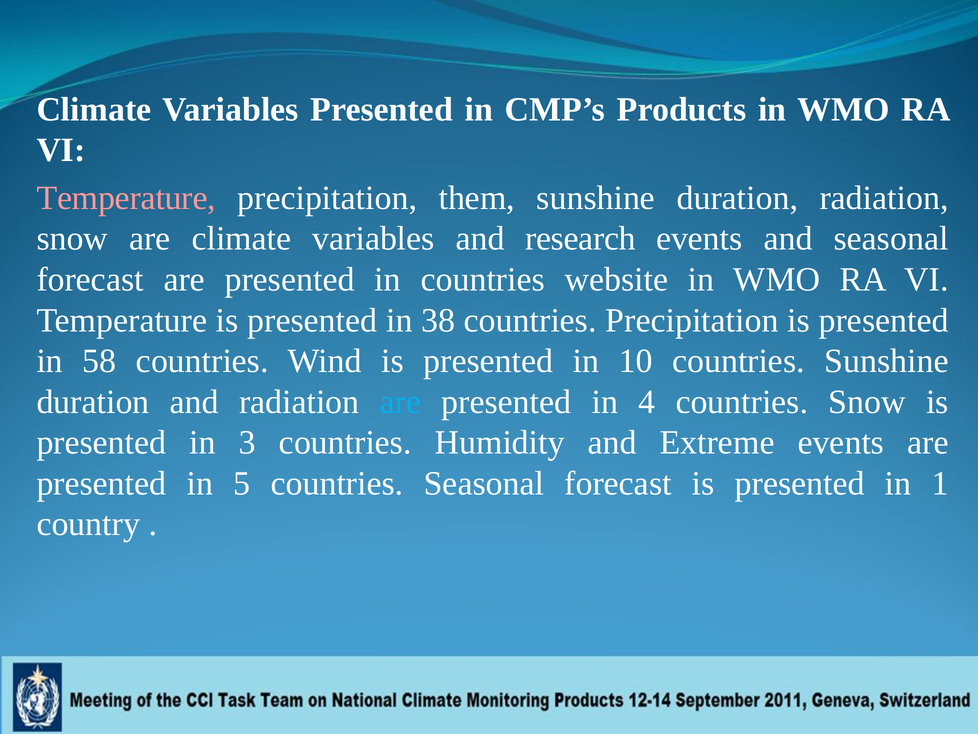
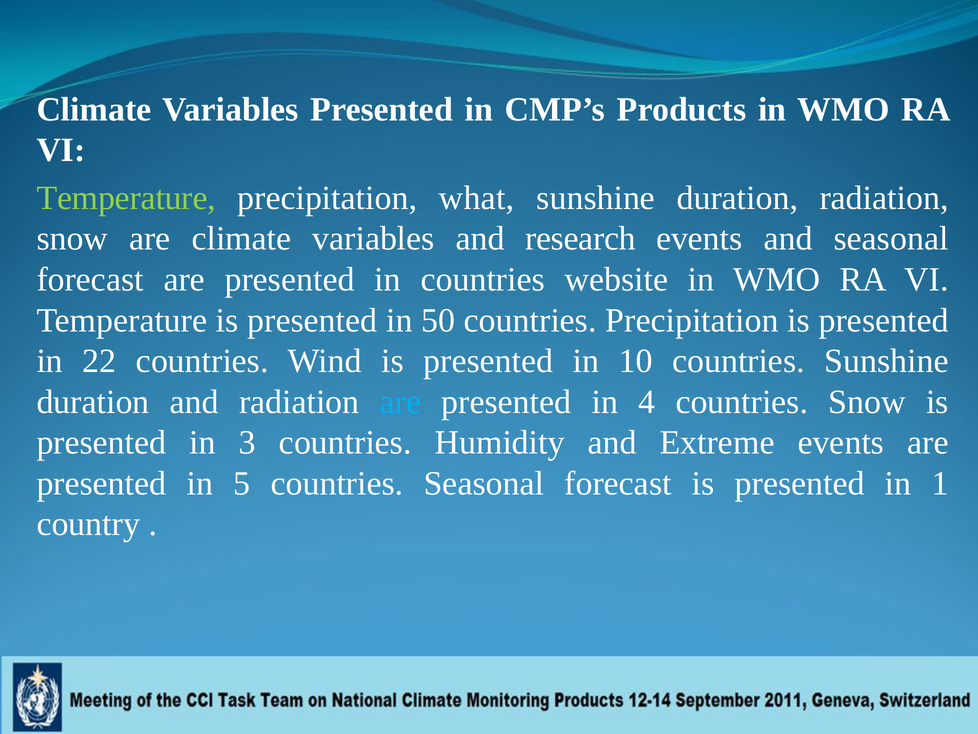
Temperature at (126, 198) colour: pink -> light green
them: them -> what
38: 38 -> 50
58: 58 -> 22
